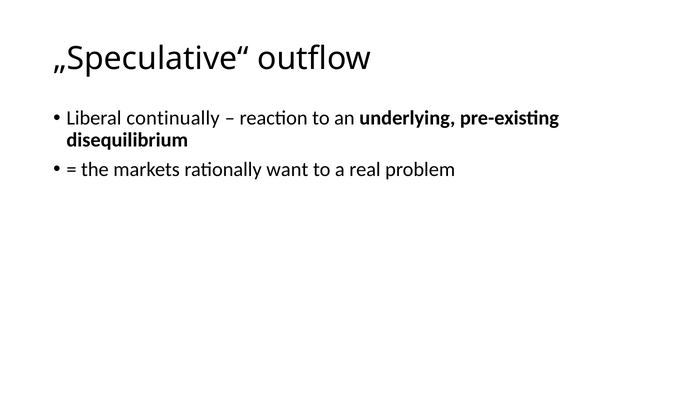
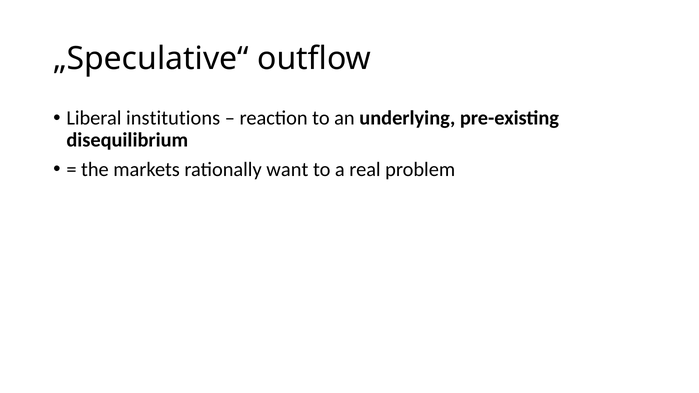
continually: continually -> institutions
